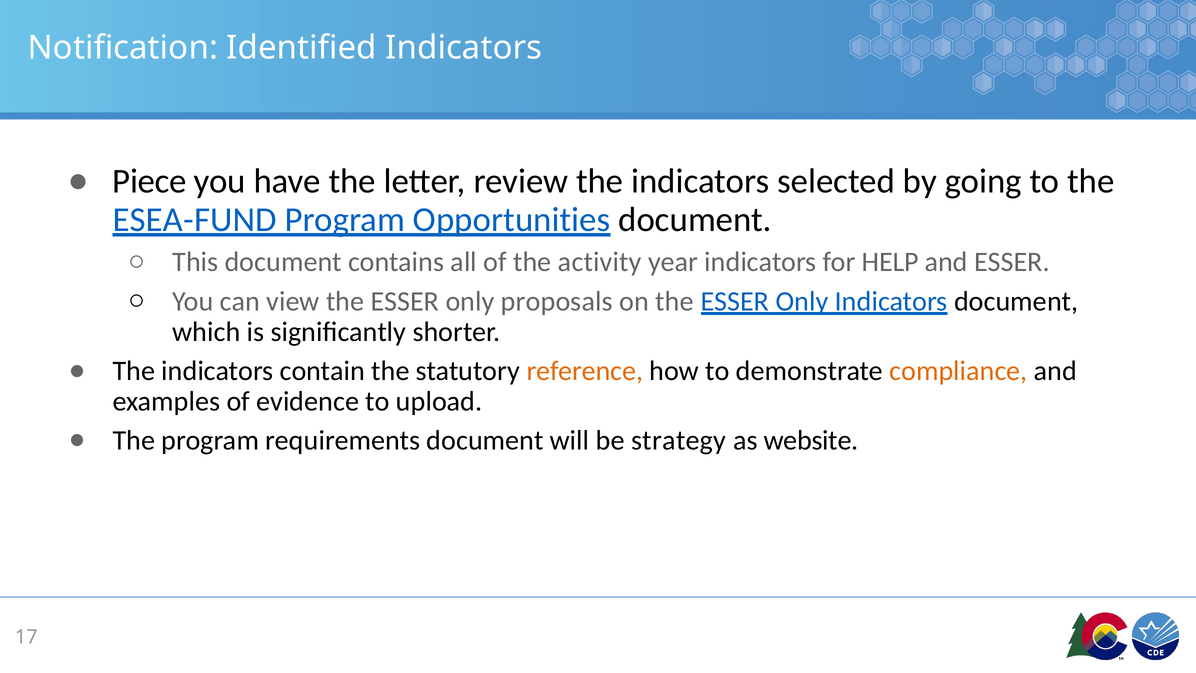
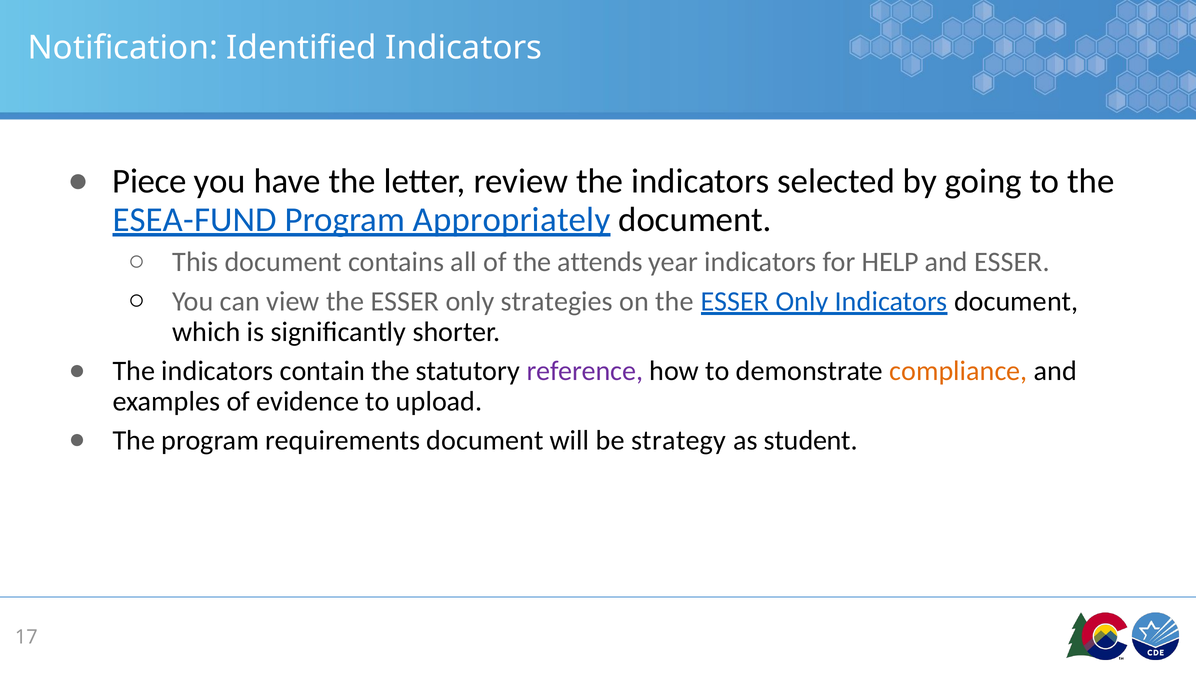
Opportunities: Opportunities -> Appropriately
activity: activity -> attends
proposals: proposals -> strategies
reference colour: orange -> purple
website: website -> student
